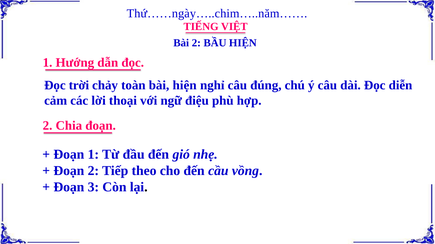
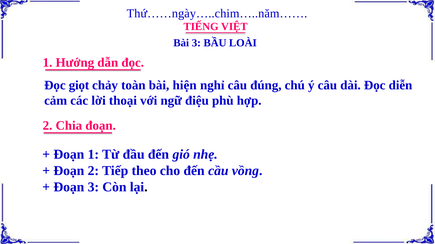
Bài 2: 2 -> 3
BẦU HIỆN: HIỆN -> LOÀI
trời: trời -> giọt
